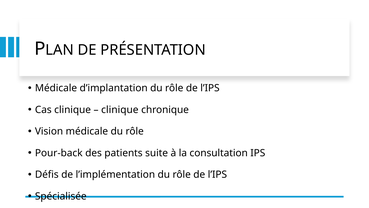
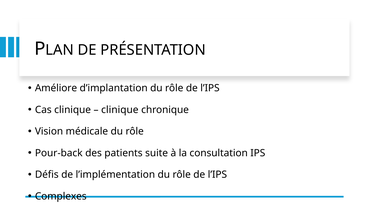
Médicale at (56, 88): Médicale -> Améliore
Spécialisée: Spécialisée -> Complexes
